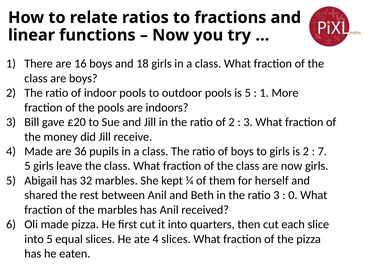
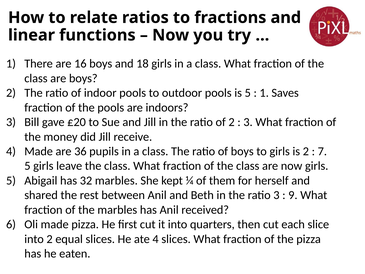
More: More -> Saves
0: 0 -> 9
into 5: 5 -> 2
